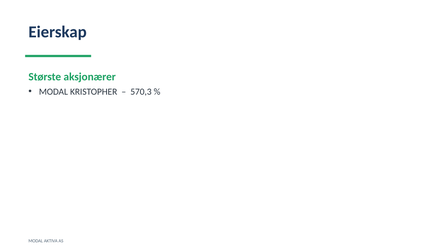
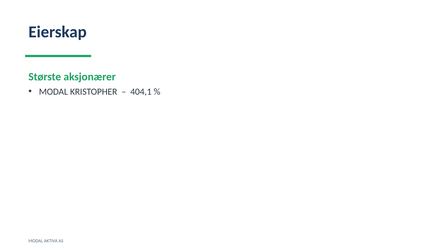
570,3: 570,3 -> 404,1
